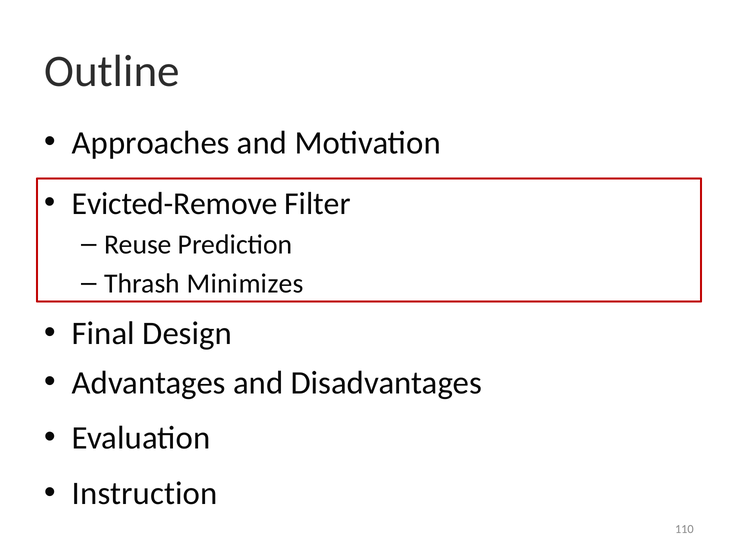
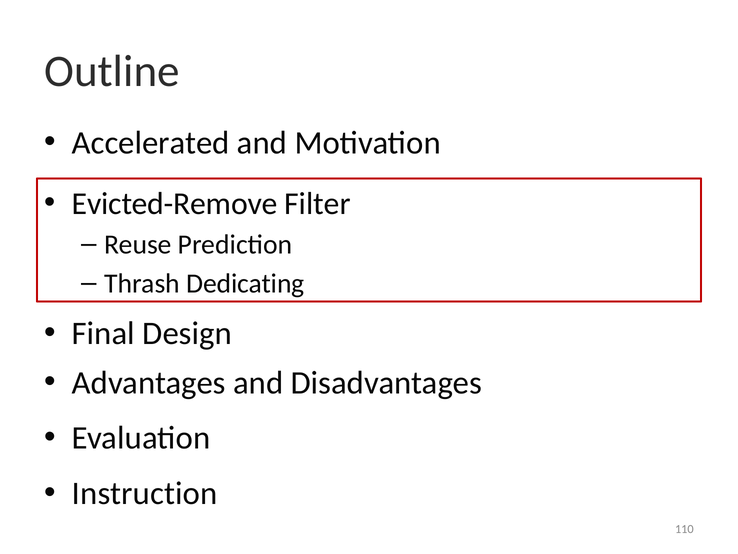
Approaches: Approaches -> Accelerated
Minimizes: Minimizes -> Dedicating
